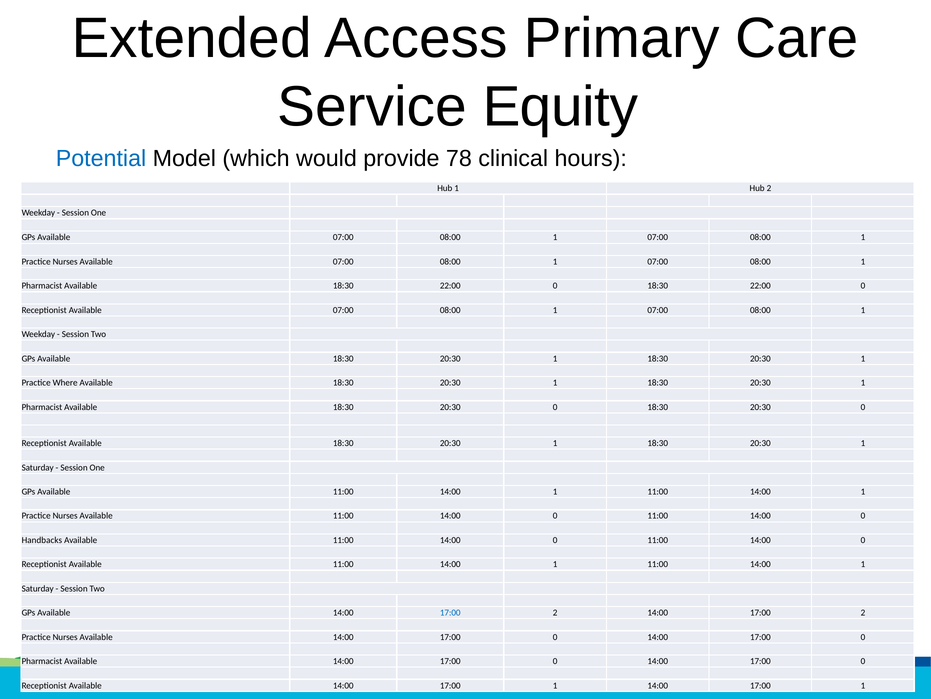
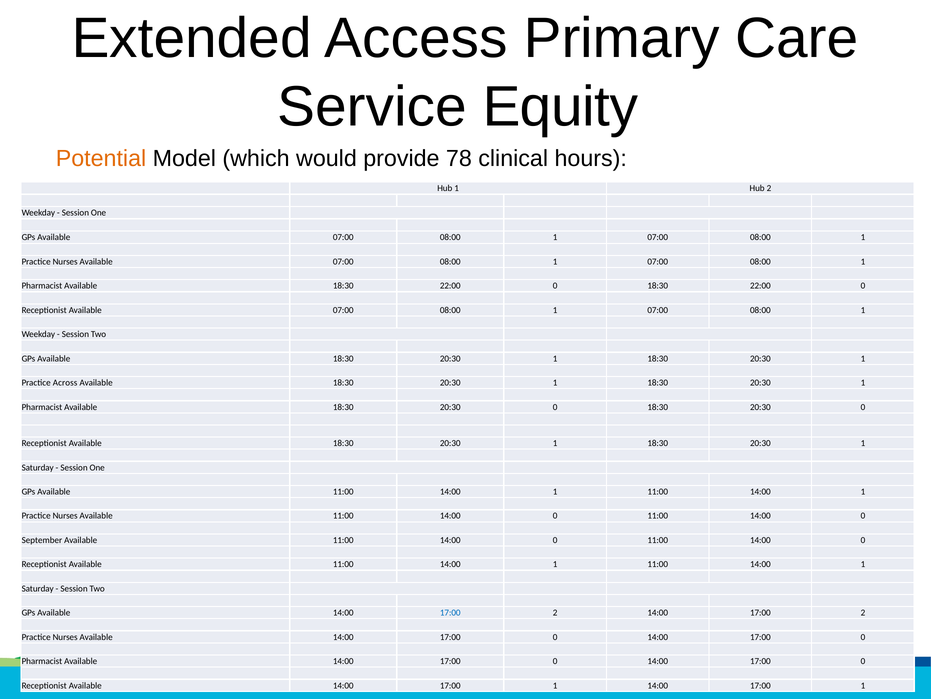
Potential colour: blue -> orange
Where: Where -> Across
Handbacks: Handbacks -> September
